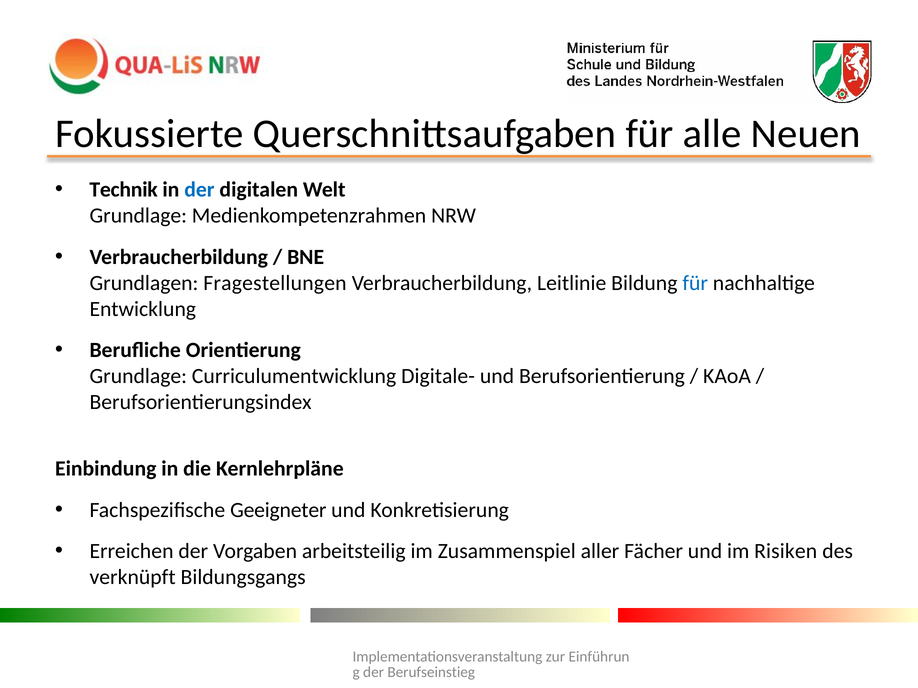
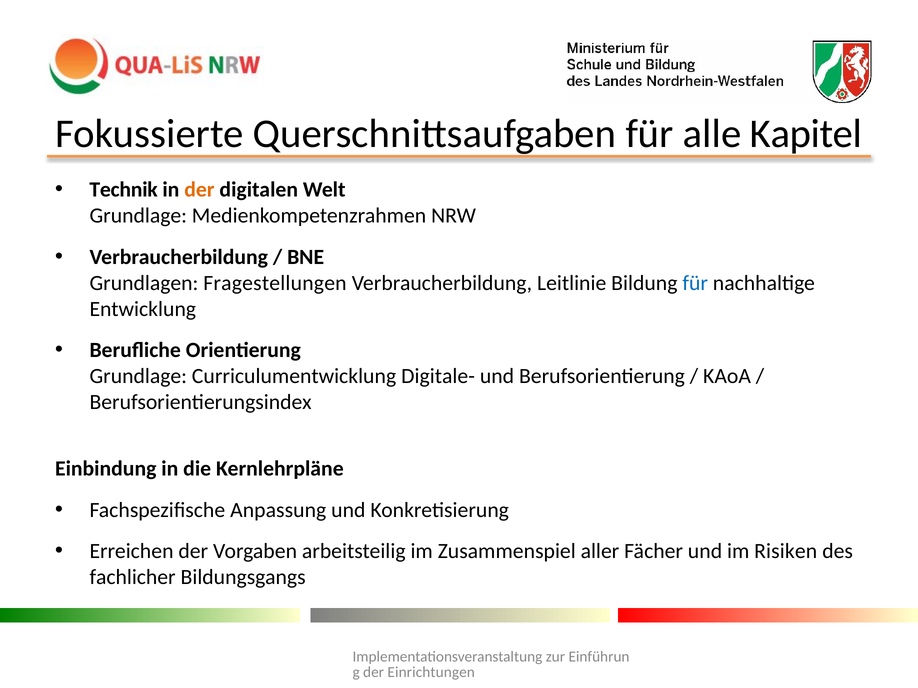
Neuen: Neuen -> Kapitel
der at (199, 190) colour: blue -> orange
Geeigneter: Geeigneter -> Anpassung
verknüpft: verknüpft -> fachlicher
Berufseinstieg: Berufseinstieg -> Einrichtungen
